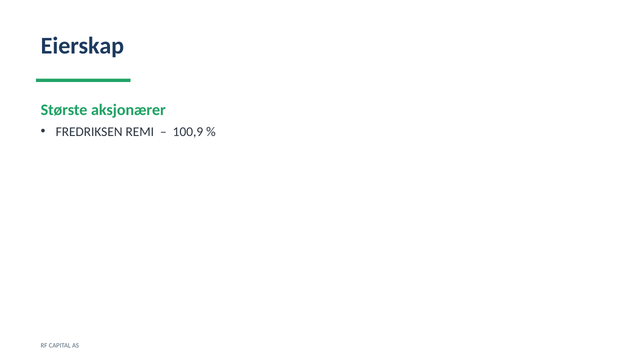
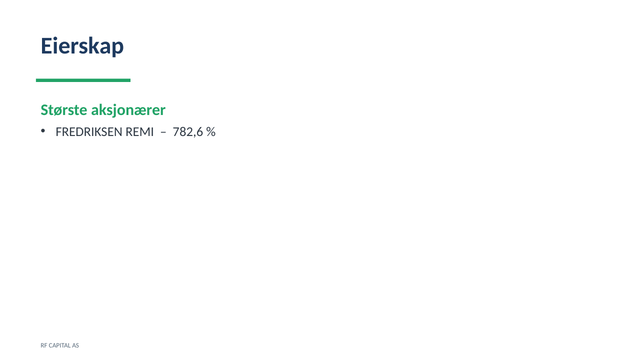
100,9: 100,9 -> 782,6
